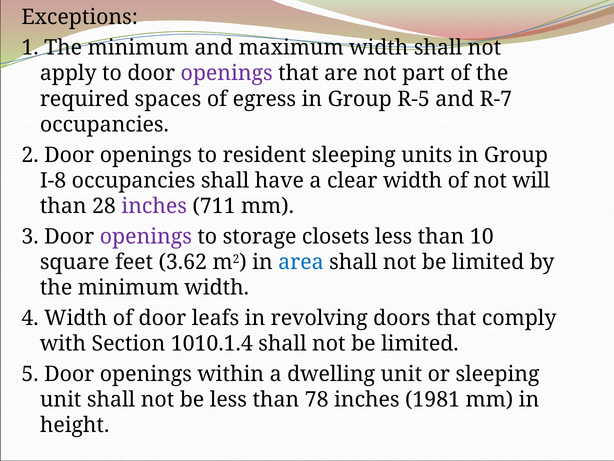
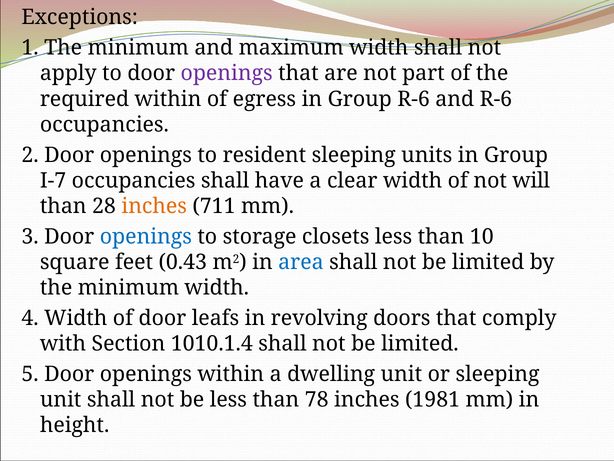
required spaces: spaces -> within
Group R-5: R-5 -> R-6
and R-7: R-7 -> R-6
I-8: I-8 -> I-7
inches at (154, 206) colour: purple -> orange
openings at (146, 236) colour: purple -> blue
3.62: 3.62 -> 0.43
